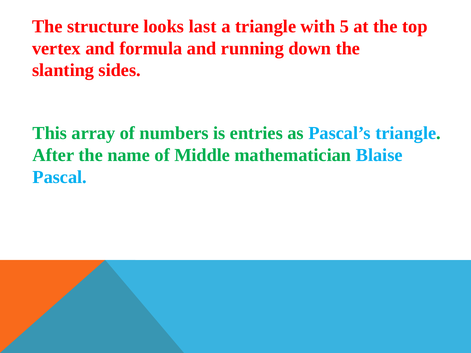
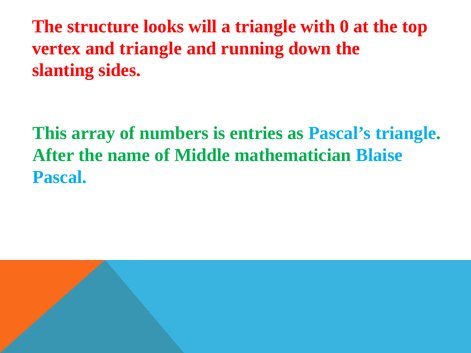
last: last -> will
5: 5 -> 0
and formula: formula -> triangle
